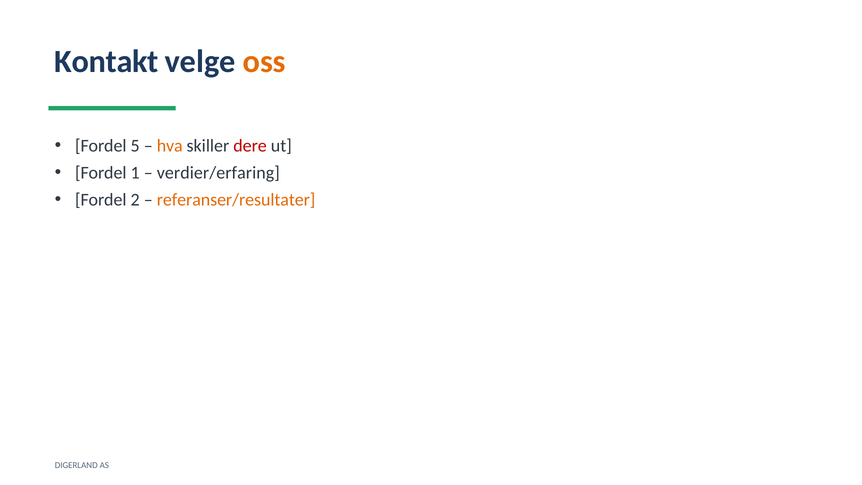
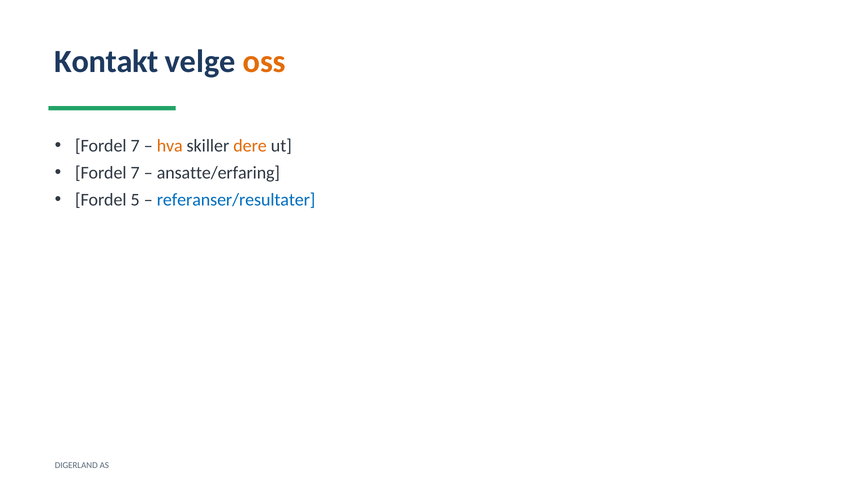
5 at (135, 146): 5 -> 7
dere colour: red -> orange
1 at (135, 173): 1 -> 7
verdier/erfaring: verdier/erfaring -> ansatte/erfaring
2: 2 -> 5
referanser/resultater colour: orange -> blue
